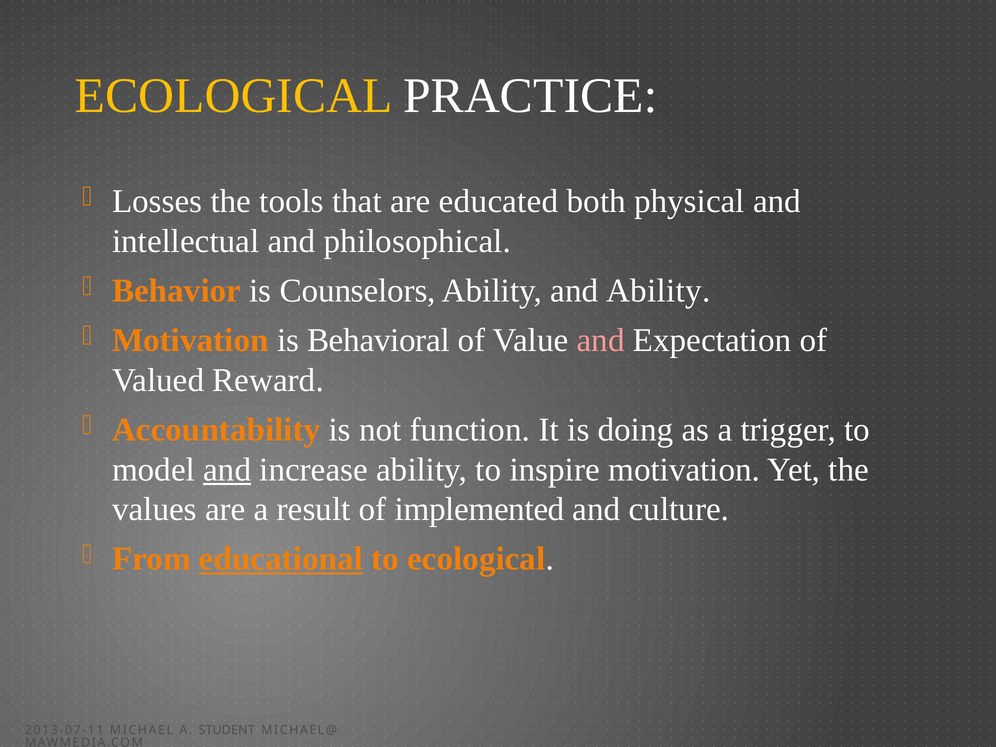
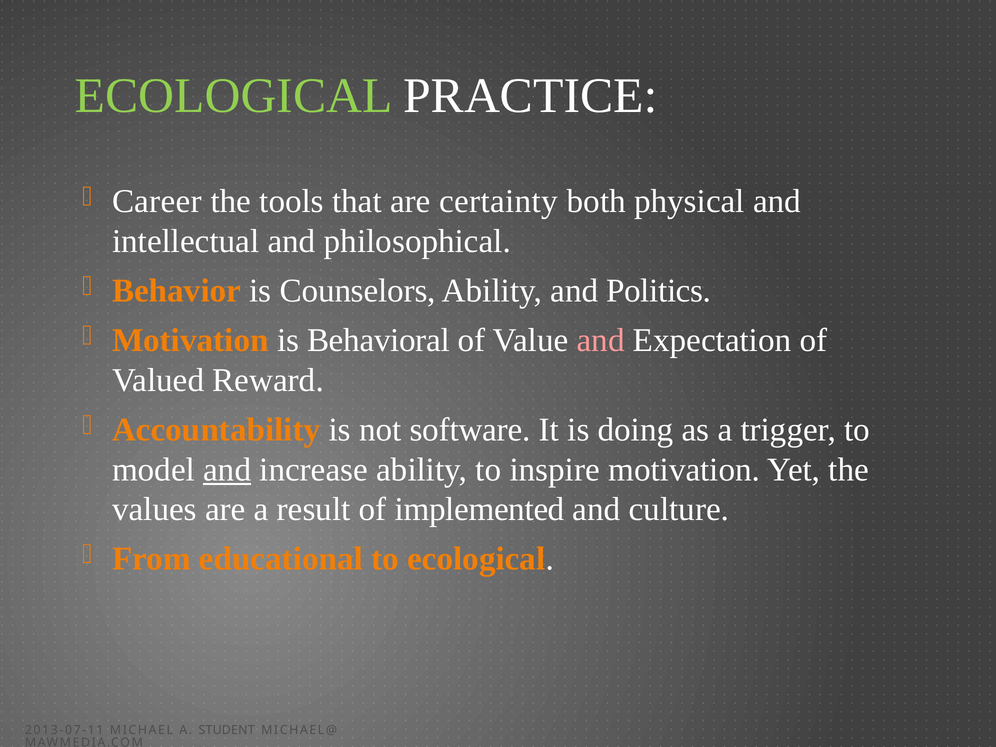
ECOLOGICAL at (234, 96) colour: yellow -> light green
Losses: Losses -> Career
educated: educated -> certainty
and Ability: Ability -> Politics
function: function -> software
educational underline: present -> none
